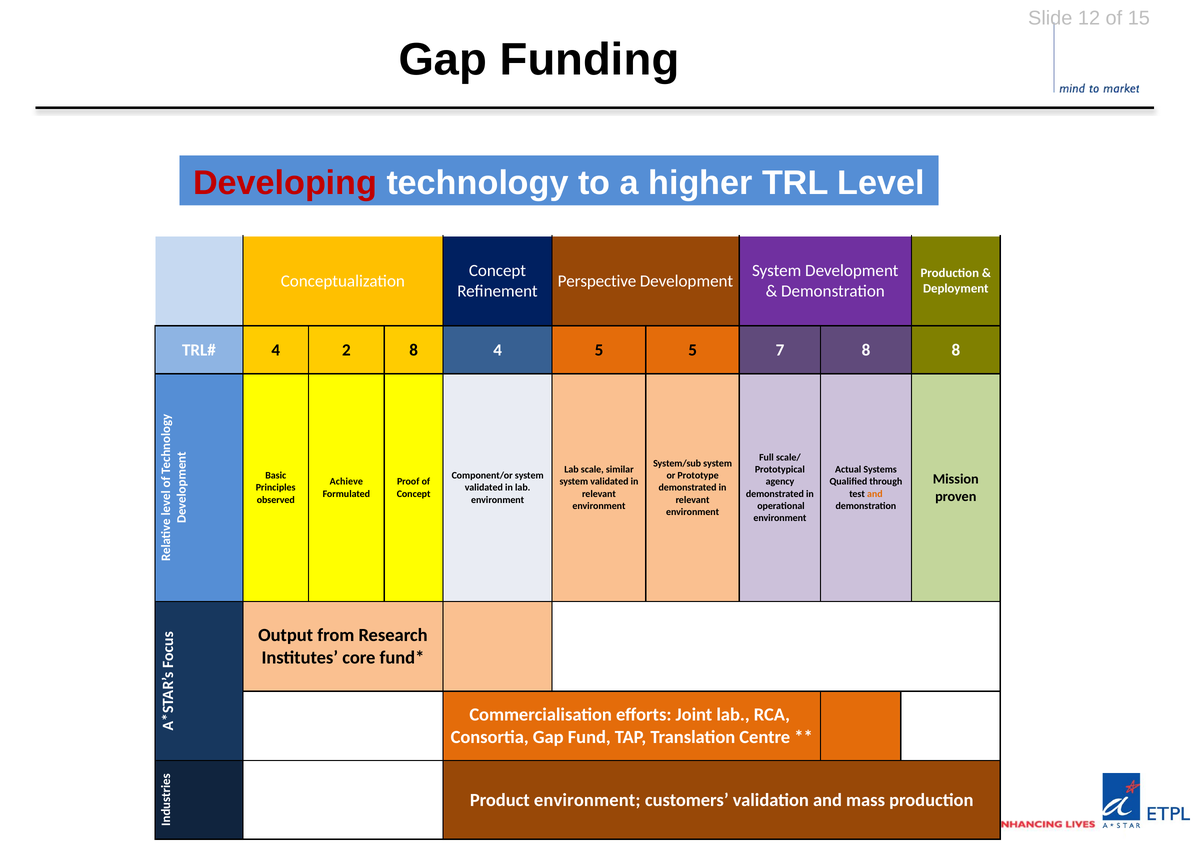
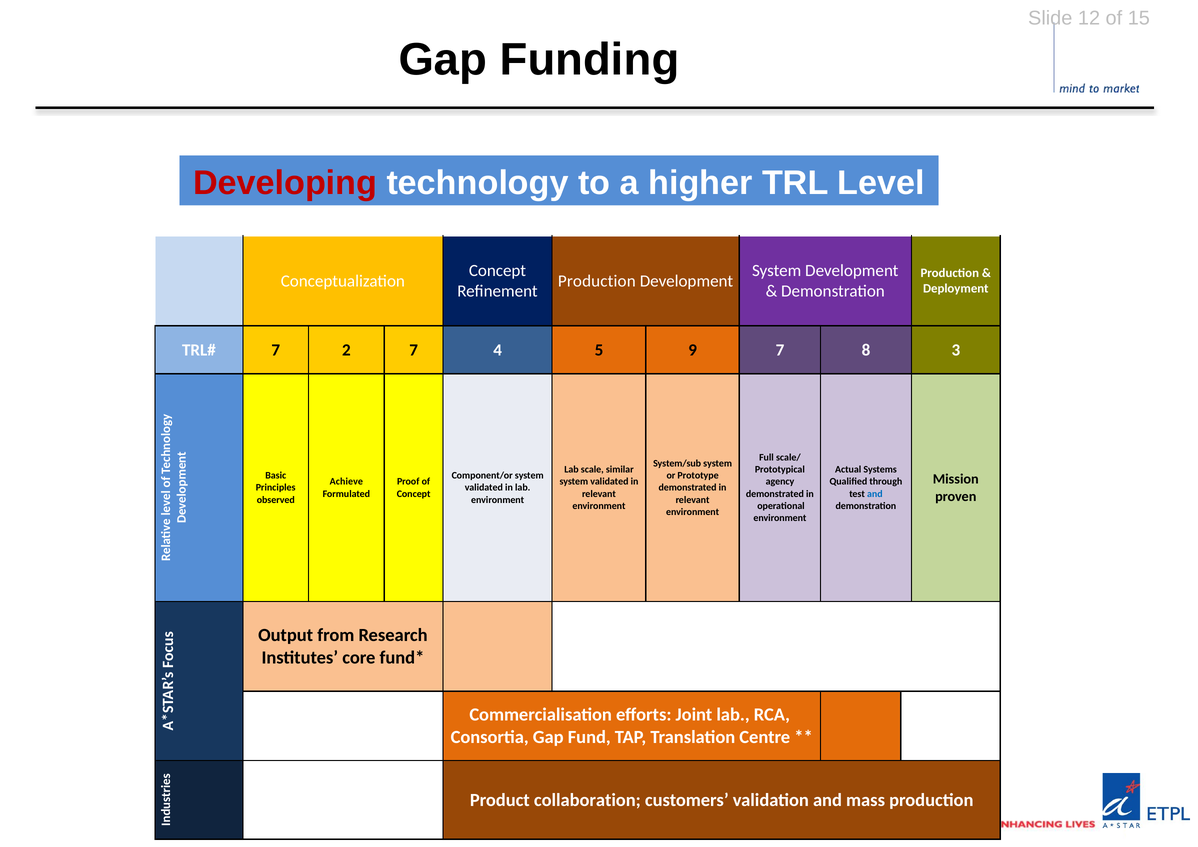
Perspective at (597, 281): Perspective -> Production
4 at (276, 350): 4 -> 7
2 8: 8 -> 7
5 5: 5 -> 9
8 8: 8 -> 3
and at (875, 494) colour: orange -> blue
Product environment: environment -> collaboration
